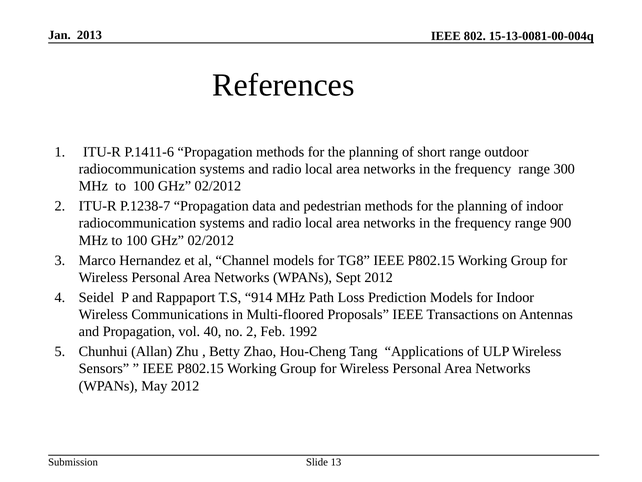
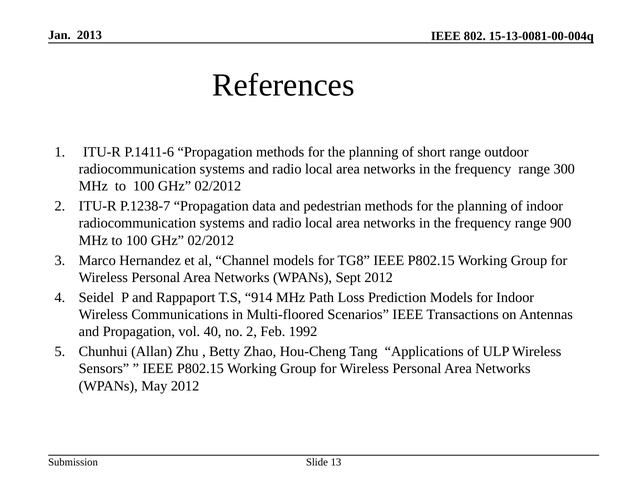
Proposals: Proposals -> Scenarios
